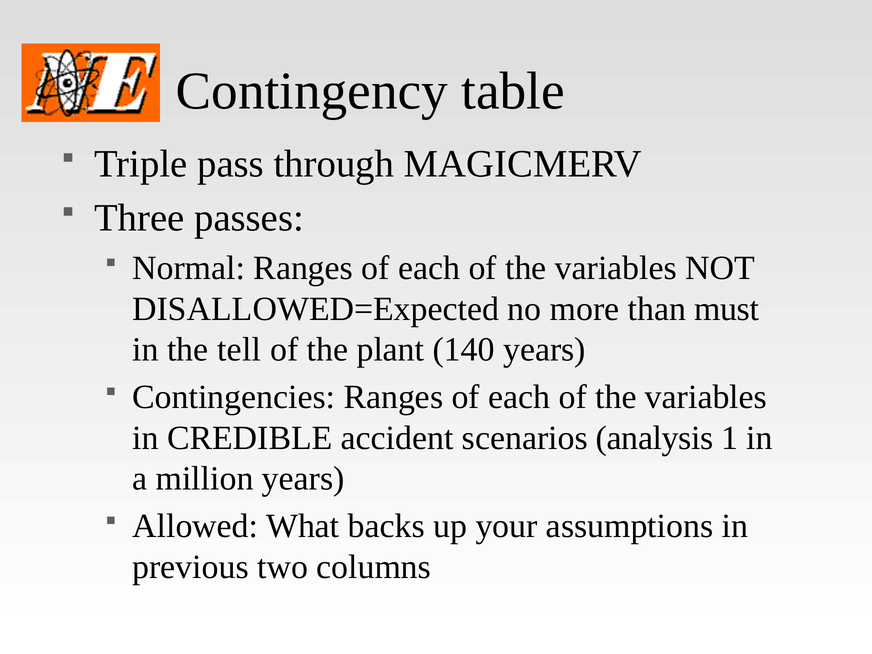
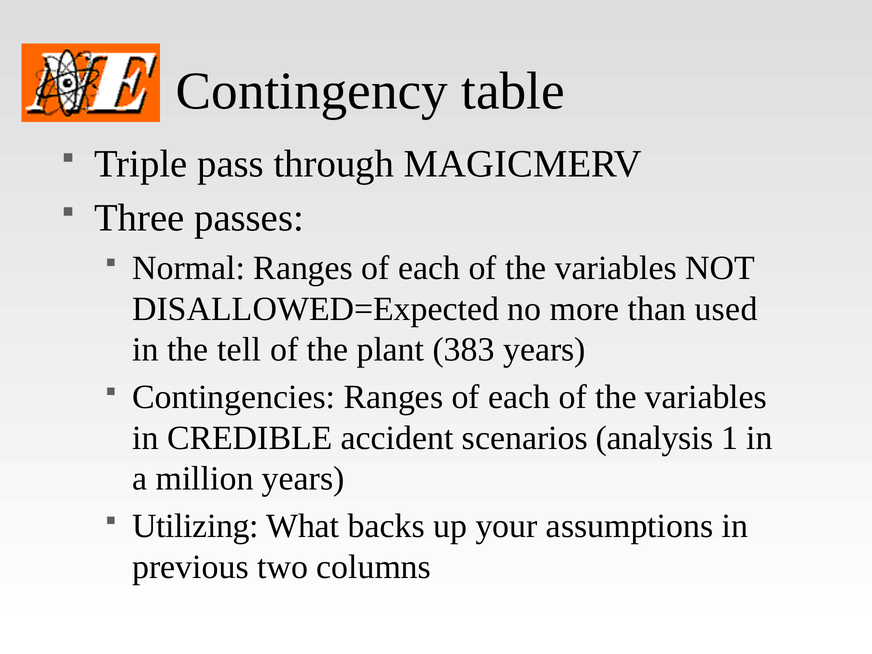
must: must -> used
140: 140 -> 383
Allowed: Allowed -> Utilizing
